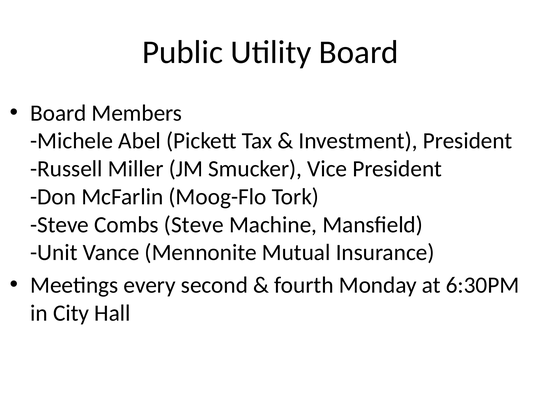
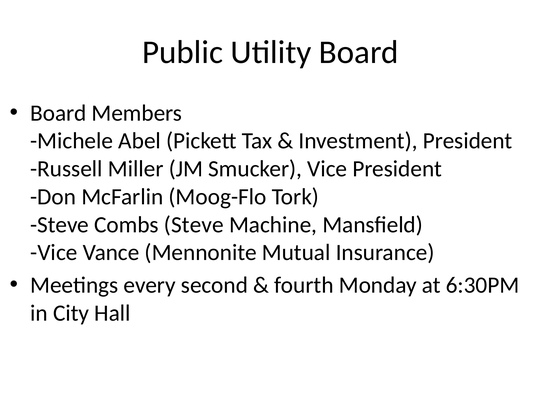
Unit at (54, 252): Unit -> Vice
